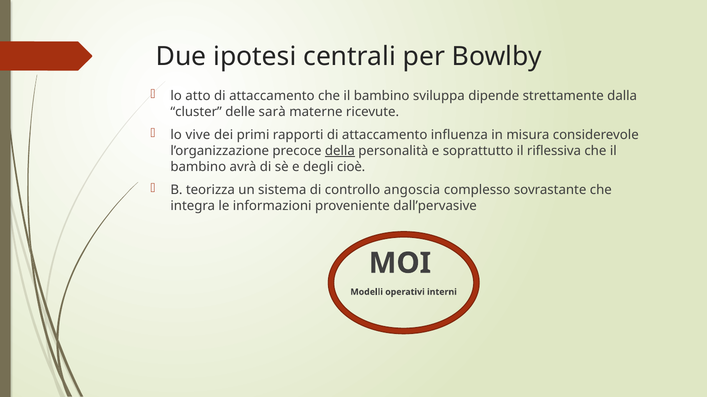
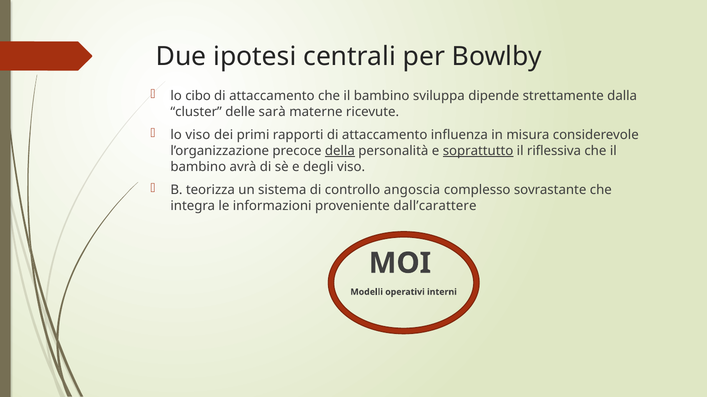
atto: atto -> cibo
lo vive: vive -> viso
soprattutto underline: none -> present
degli cioè: cioè -> viso
dall’pervasive: dall’pervasive -> dall’carattere
